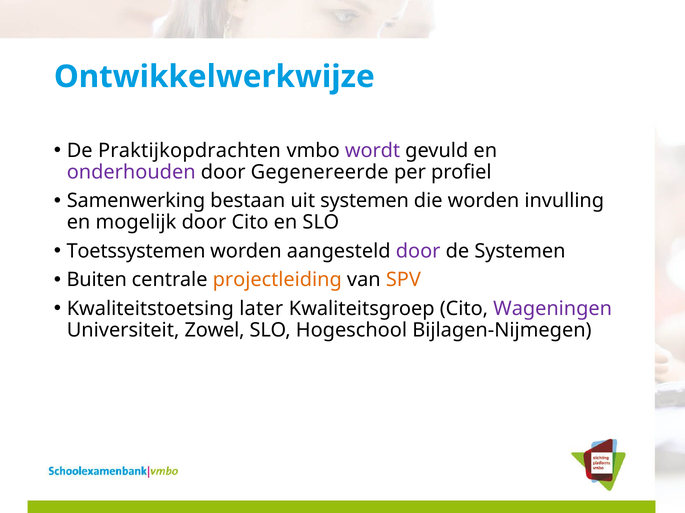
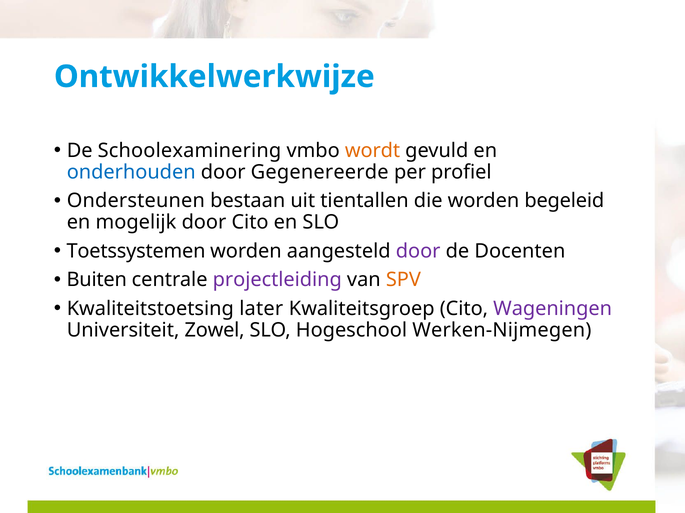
Praktijkopdrachten: Praktijkopdrachten -> Schoolexaminering
wordt colour: purple -> orange
onderhouden colour: purple -> blue
Samenwerking: Samenwerking -> Ondersteunen
uit systemen: systemen -> tientallen
invulling: invulling -> begeleid
de Systemen: Systemen -> Docenten
projectleiding colour: orange -> purple
Bijlagen-Nijmegen: Bijlagen-Nijmegen -> Werken-Nijmegen
